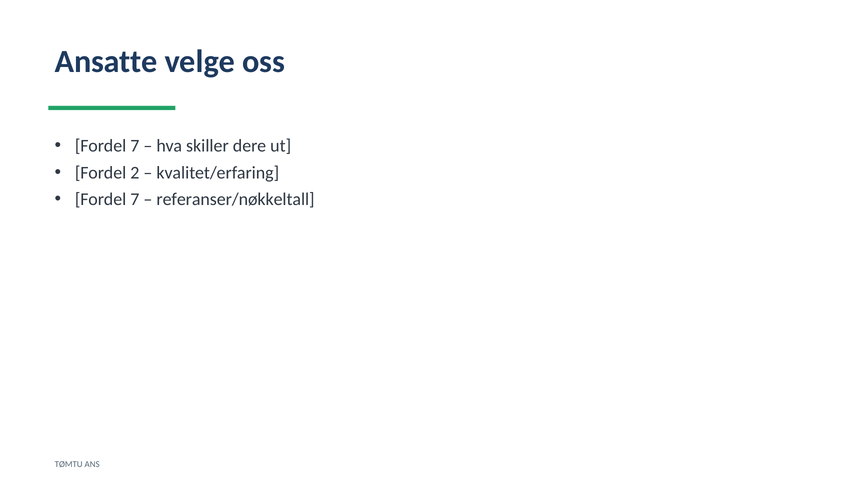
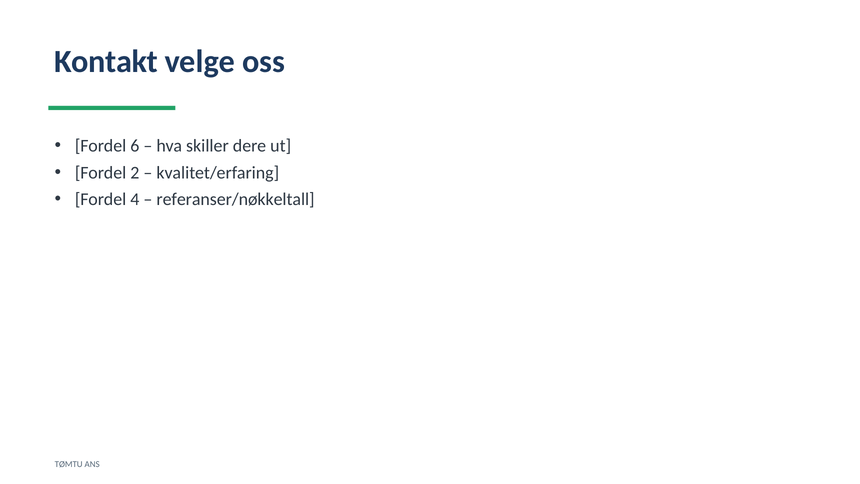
Ansatte: Ansatte -> Kontakt
7 at (135, 146): 7 -> 6
7 at (135, 199): 7 -> 4
